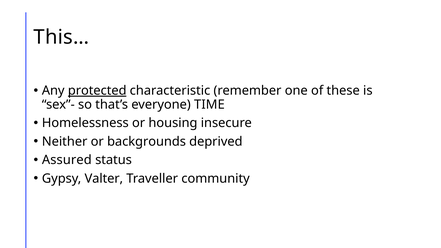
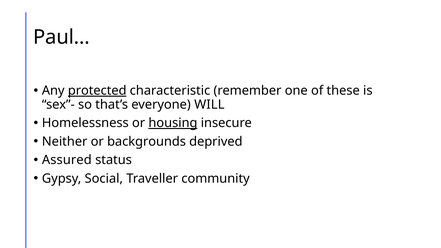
This…: This… -> Paul…
TIME: TIME -> WILL
housing underline: none -> present
Valter: Valter -> Social
